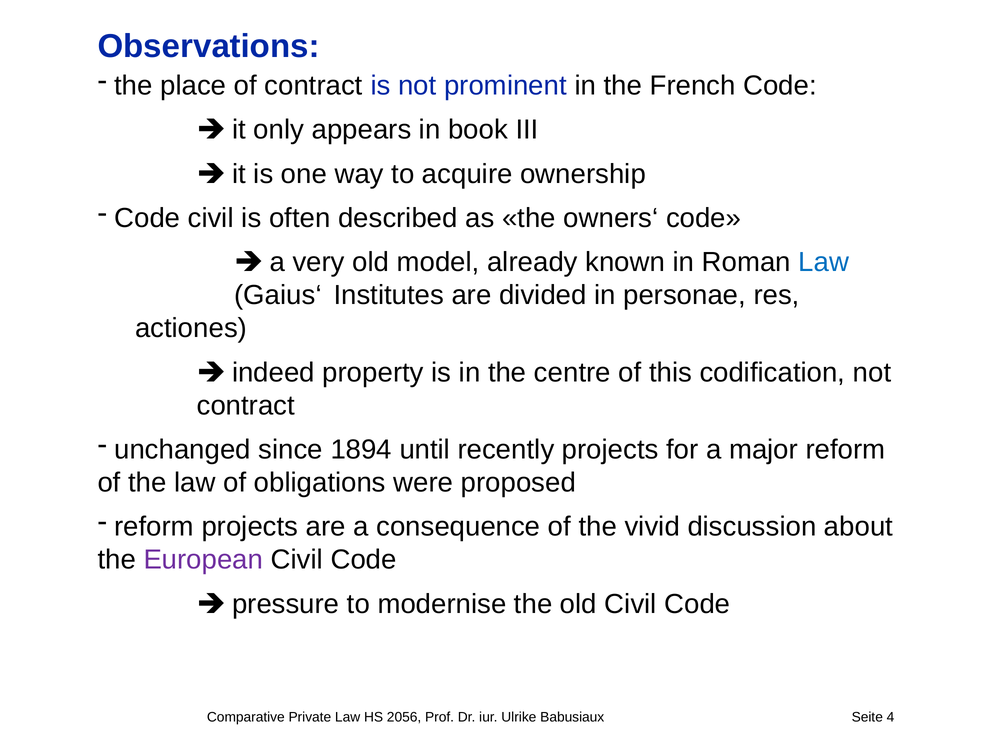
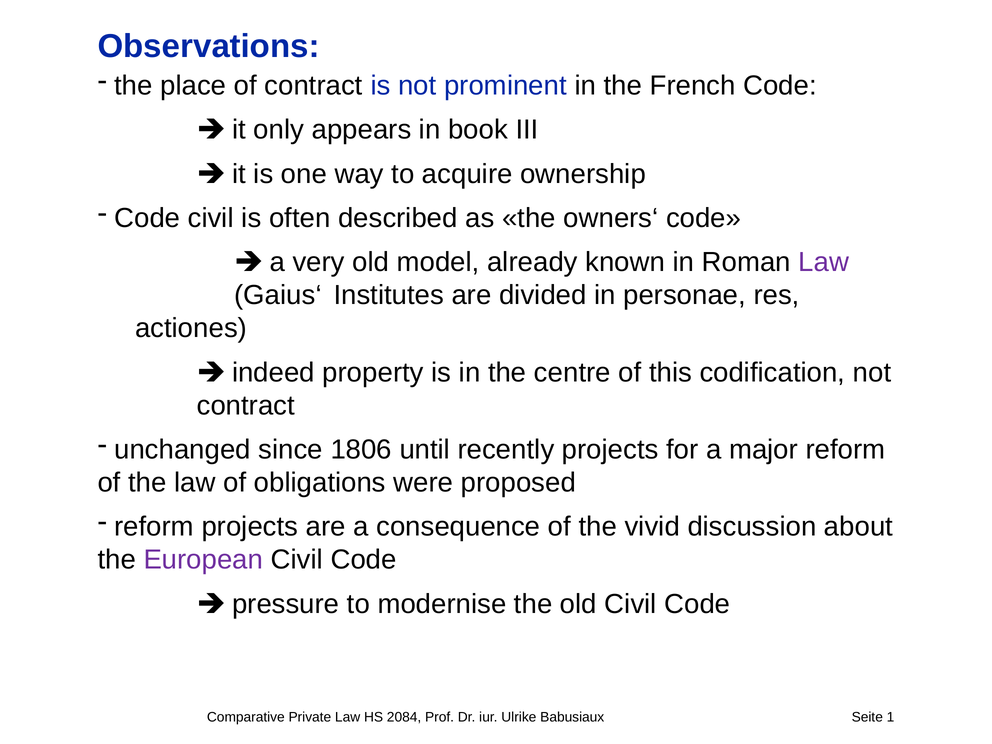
Law at (824, 262) colour: blue -> purple
1894: 1894 -> 1806
2056: 2056 -> 2084
4: 4 -> 1
